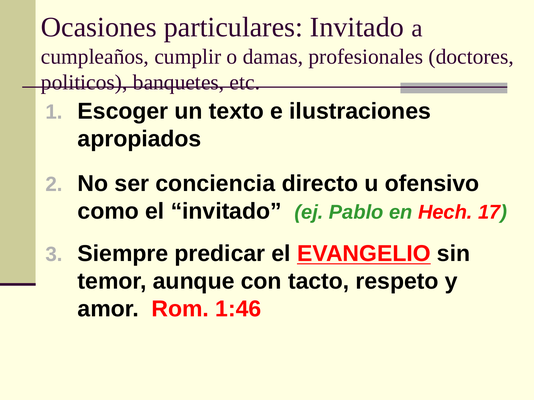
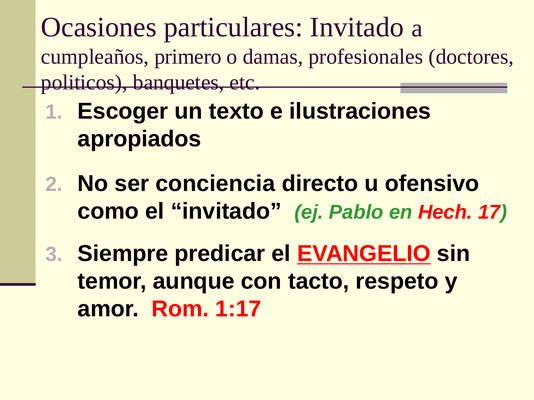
cumplir: cumplir -> primero
1:46: 1:46 -> 1:17
